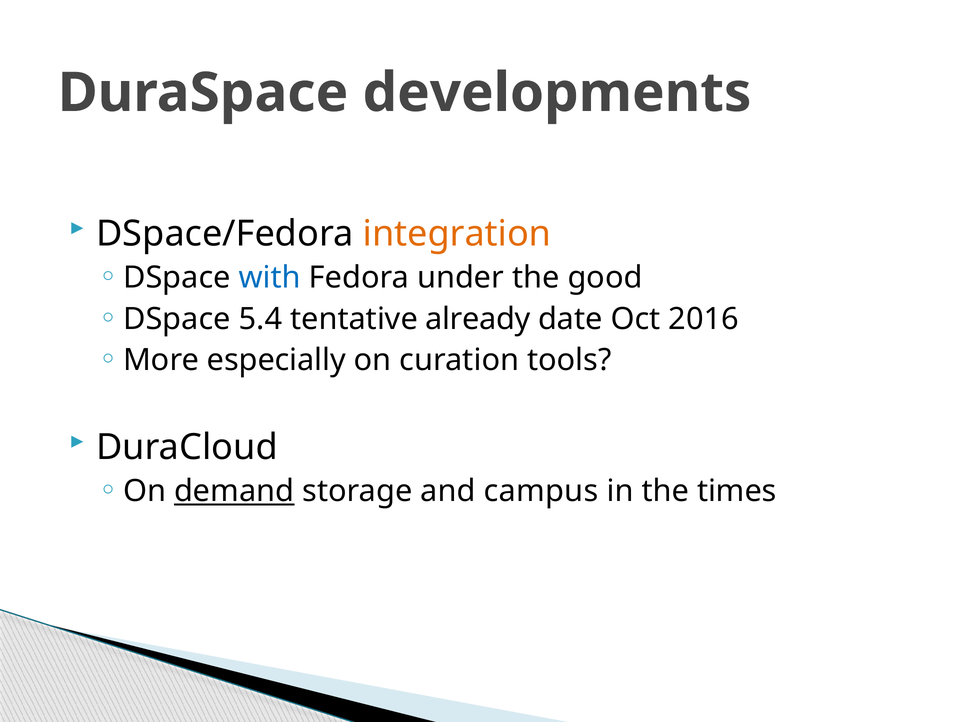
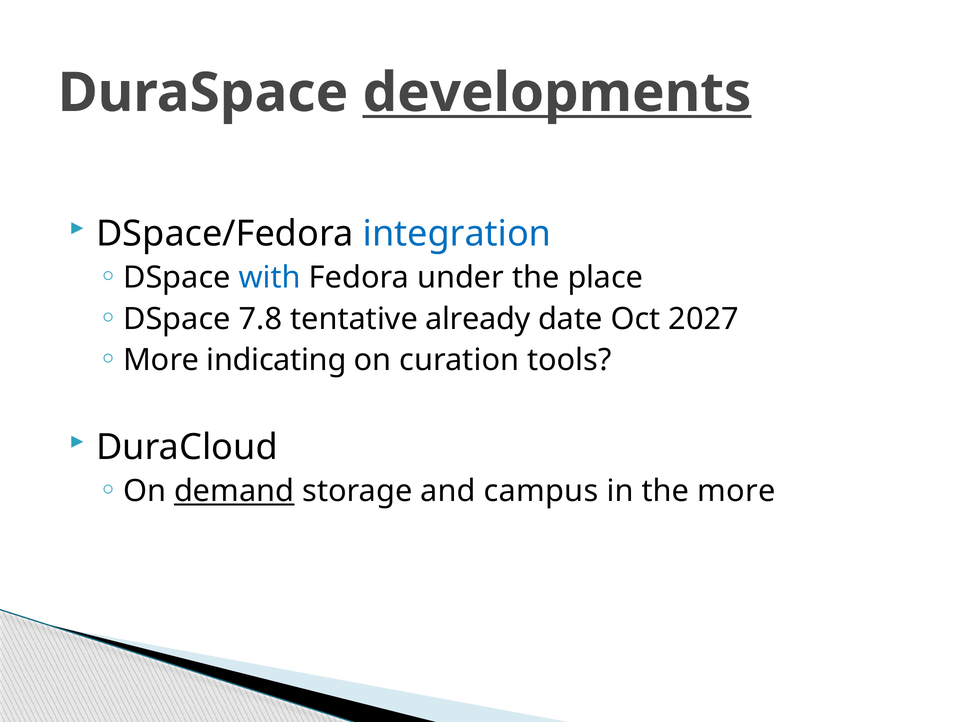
developments underline: none -> present
integration colour: orange -> blue
good: good -> place
5.4: 5.4 -> 7.8
2016: 2016 -> 2027
especially: especially -> indicating
the times: times -> more
